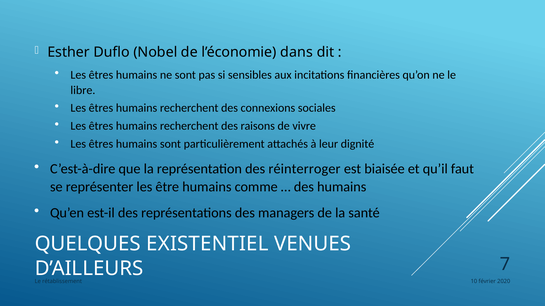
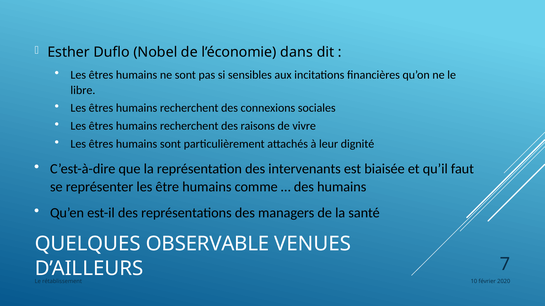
réinterroger: réinterroger -> intervenants
EXISTENTIEL: EXISTENTIEL -> OBSERVABLE
